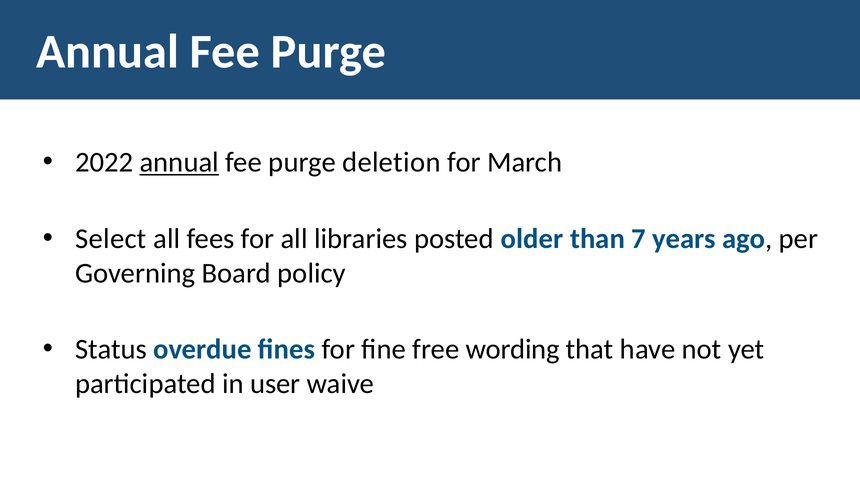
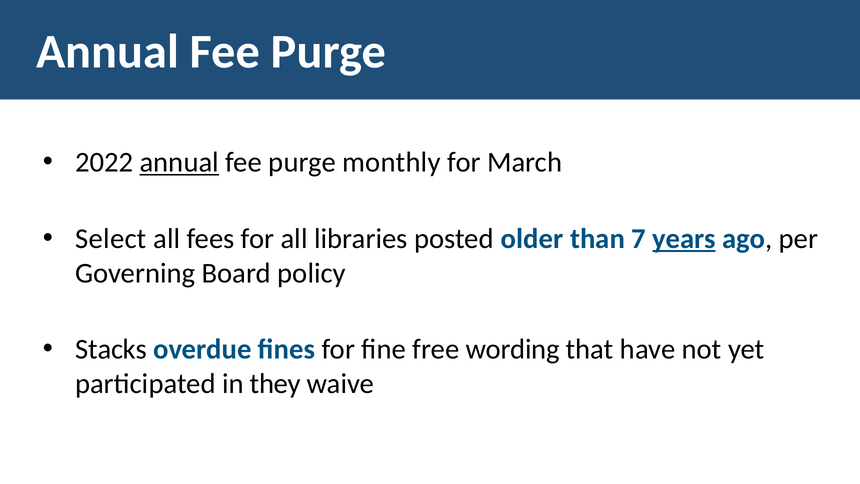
deletion: deletion -> monthly
years underline: none -> present
Status: Status -> Stacks
user: user -> they
